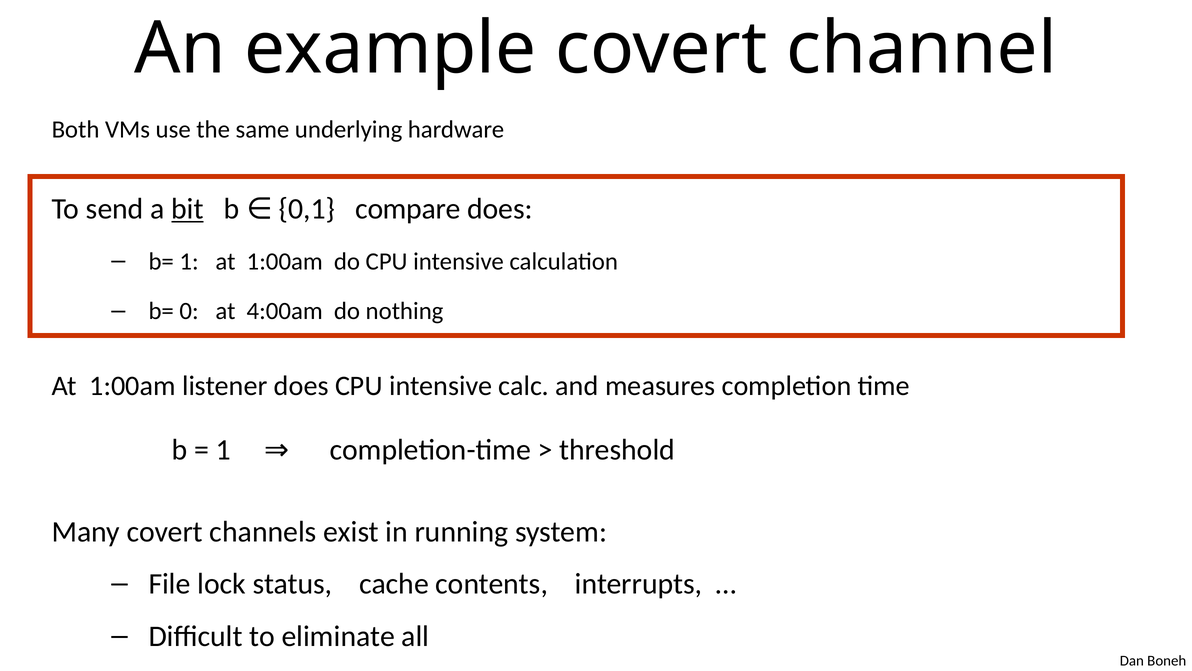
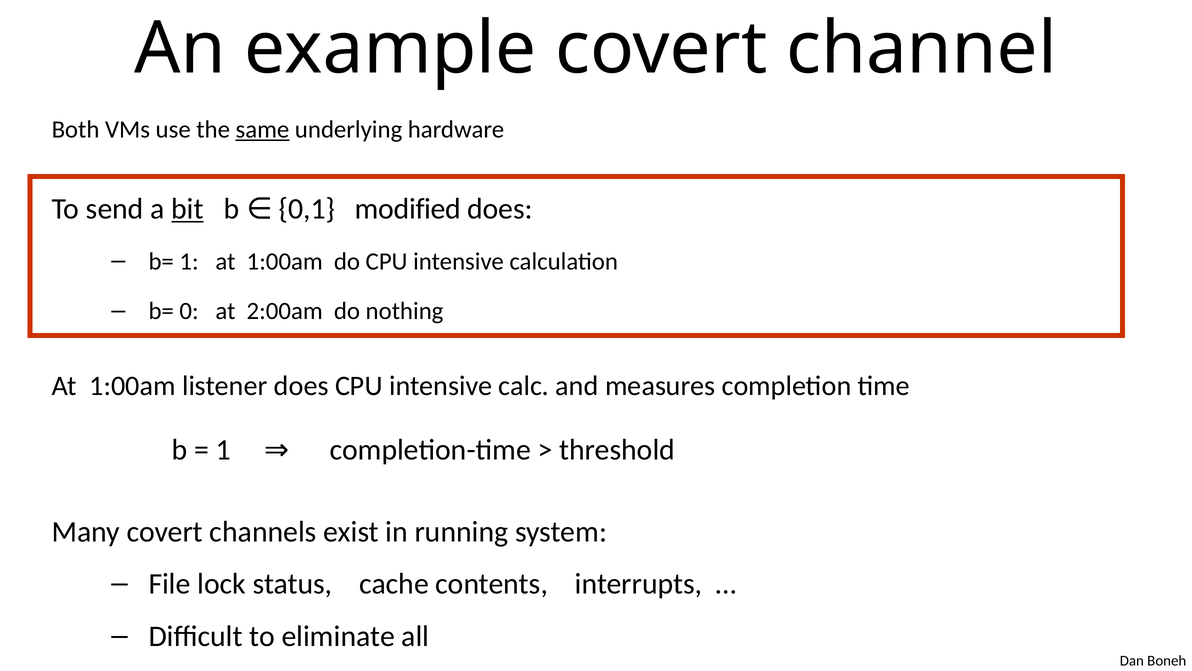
same underline: none -> present
compare: compare -> modified
4:00am: 4:00am -> 2:00am
